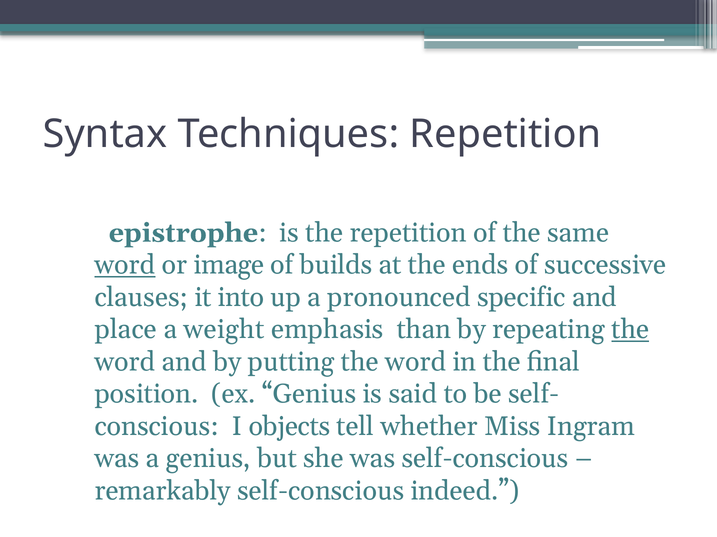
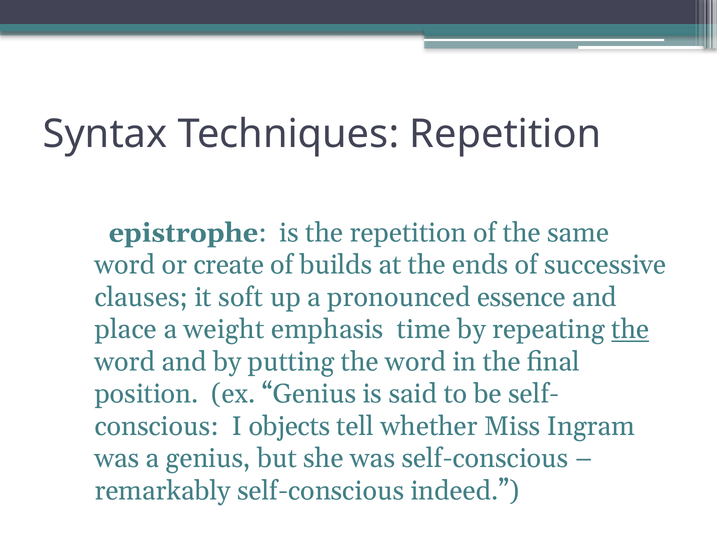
word at (125, 266) underline: present -> none
image: image -> create
into: into -> soft
specific: specific -> essence
than: than -> time
